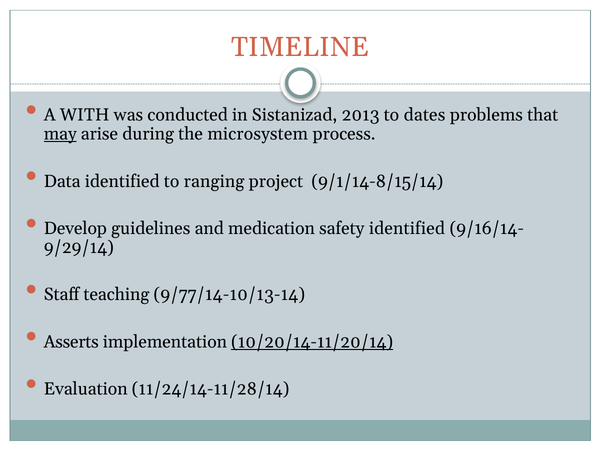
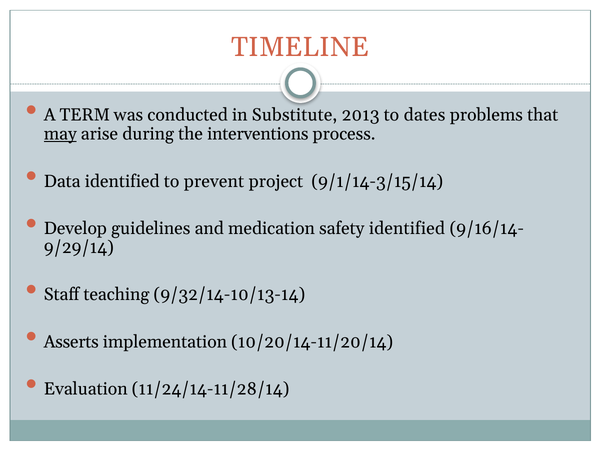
WITH: WITH -> TERM
Sistanizad: Sistanizad -> Substitute
microsystem: microsystem -> interventions
ranging: ranging -> prevent
9/1/14-8/15/14: 9/1/14-8/15/14 -> 9/1/14-3/15/14
9/77/14-10/13-14: 9/77/14-10/13-14 -> 9/32/14-10/13-14
10/20/14-11/20/14 underline: present -> none
